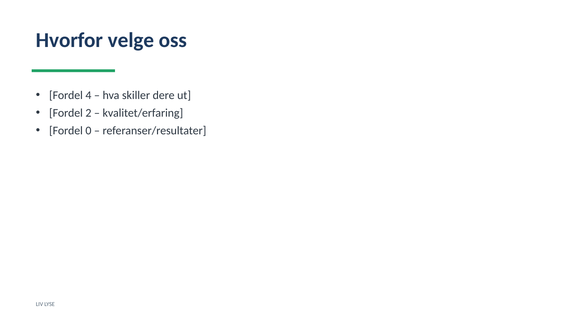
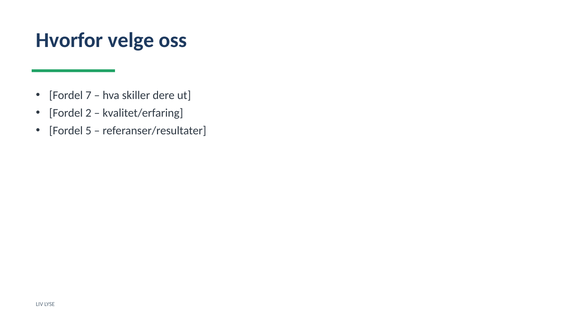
4: 4 -> 7
0: 0 -> 5
